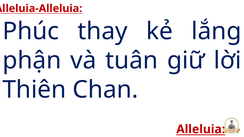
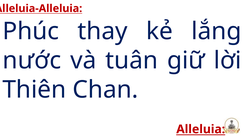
phận: phận -> nước
